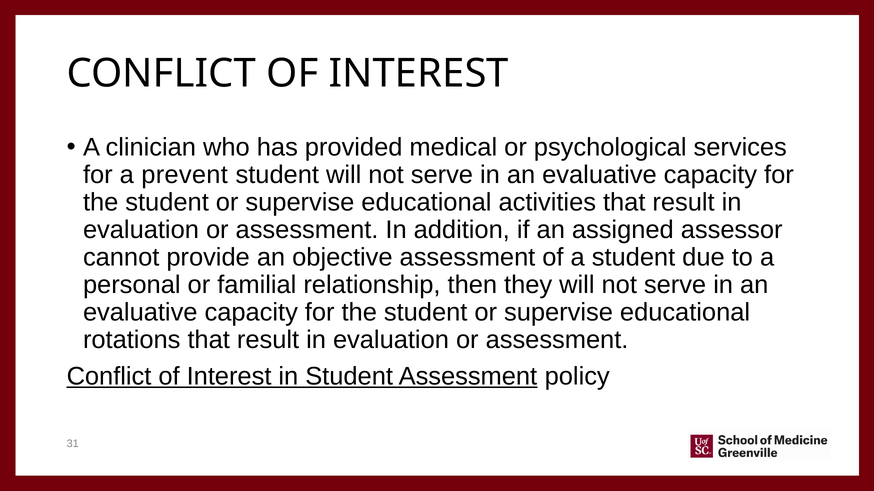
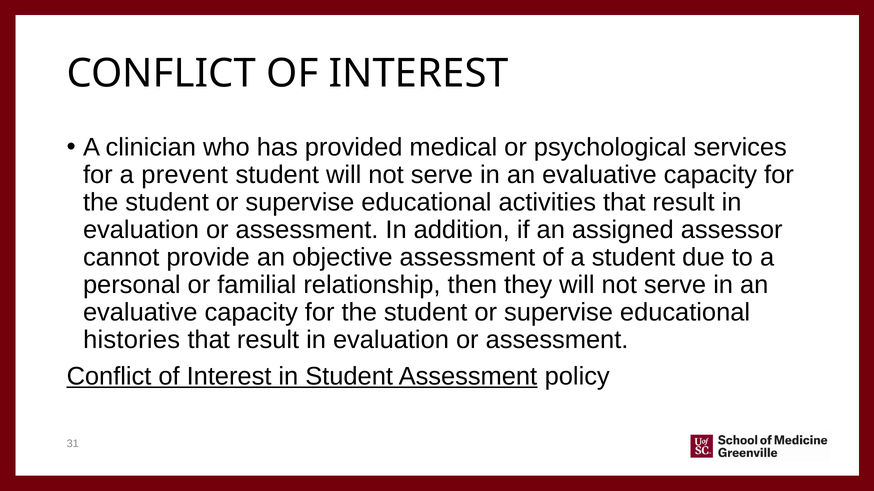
rotations: rotations -> histories
